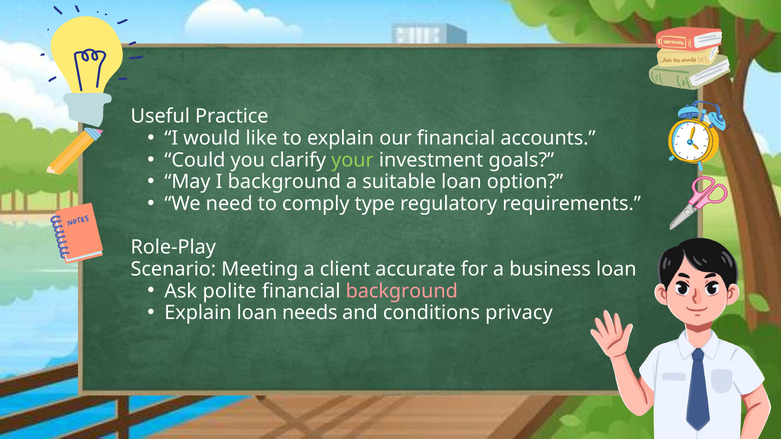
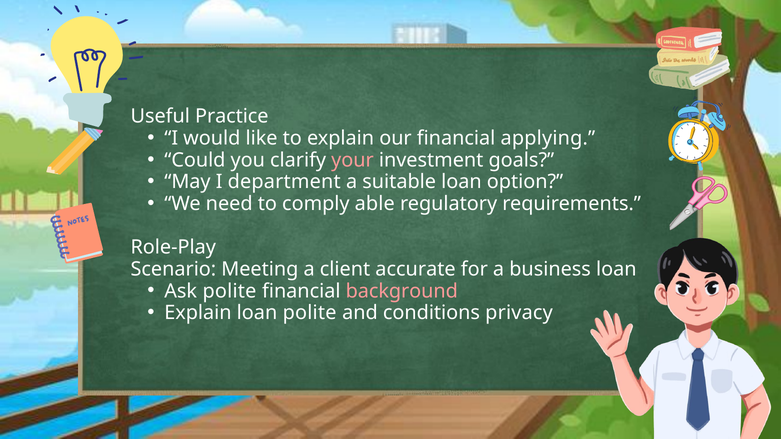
accounts: accounts -> applying
your colour: light green -> pink
I background: background -> department
type: type -> able
loan needs: needs -> polite
